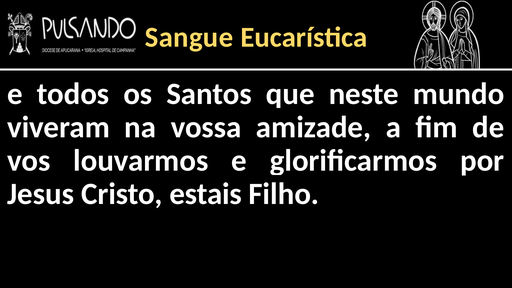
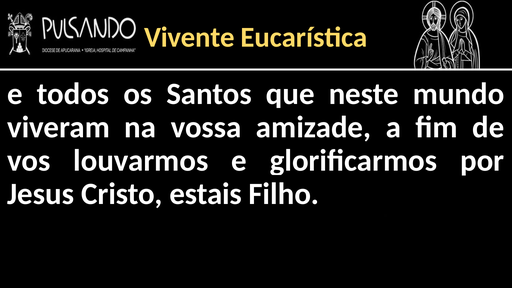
Sangue: Sangue -> Vivente
